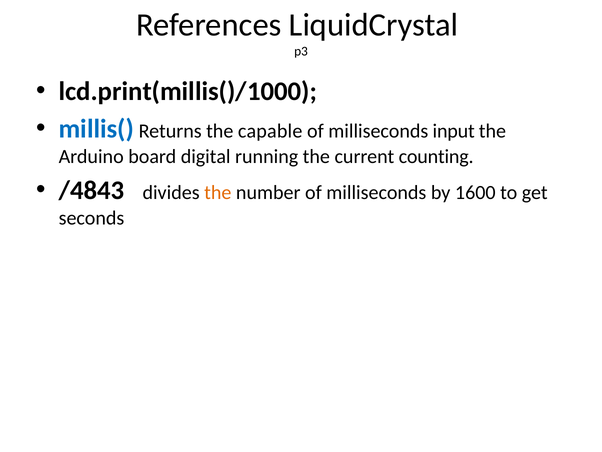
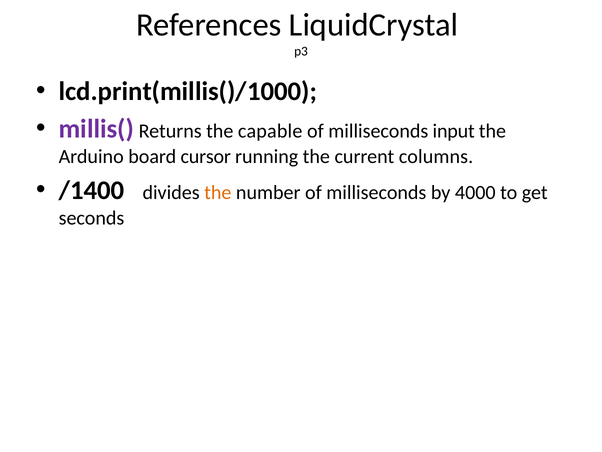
millis( colour: blue -> purple
digital: digital -> cursor
counting: counting -> columns
/4843: /4843 -> /1400
1600: 1600 -> 4000
